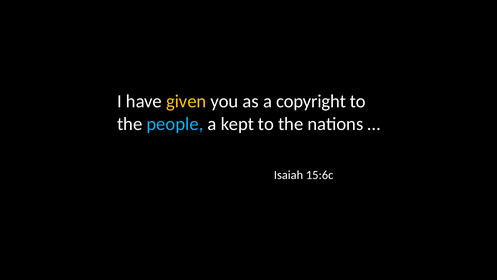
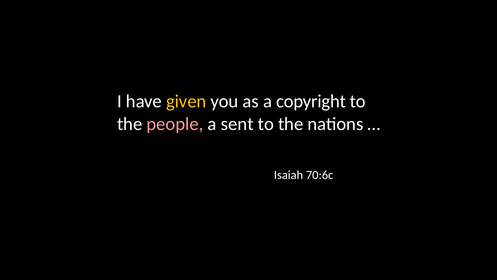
people colour: light blue -> pink
kept: kept -> sent
15:6c: 15:6c -> 70:6c
